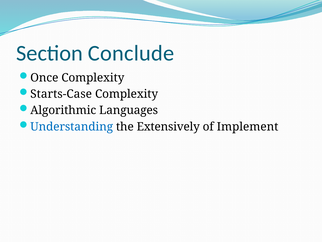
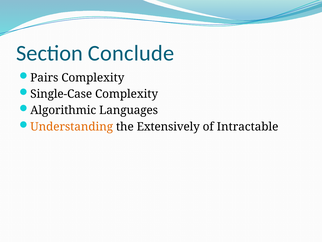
Once: Once -> Pairs
Starts-Case: Starts-Case -> Single-Case
Understanding colour: blue -> orange
Implement: Implement -> Intractable
